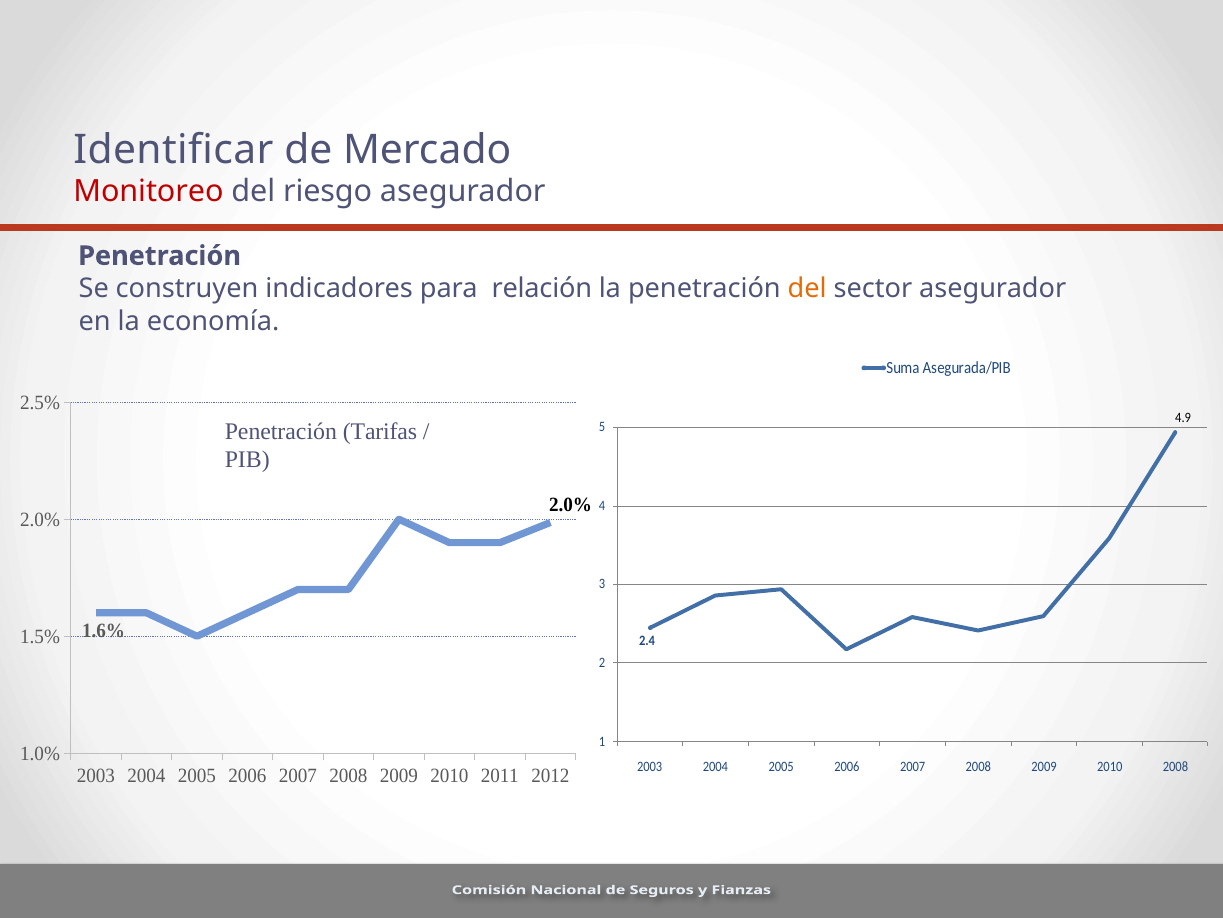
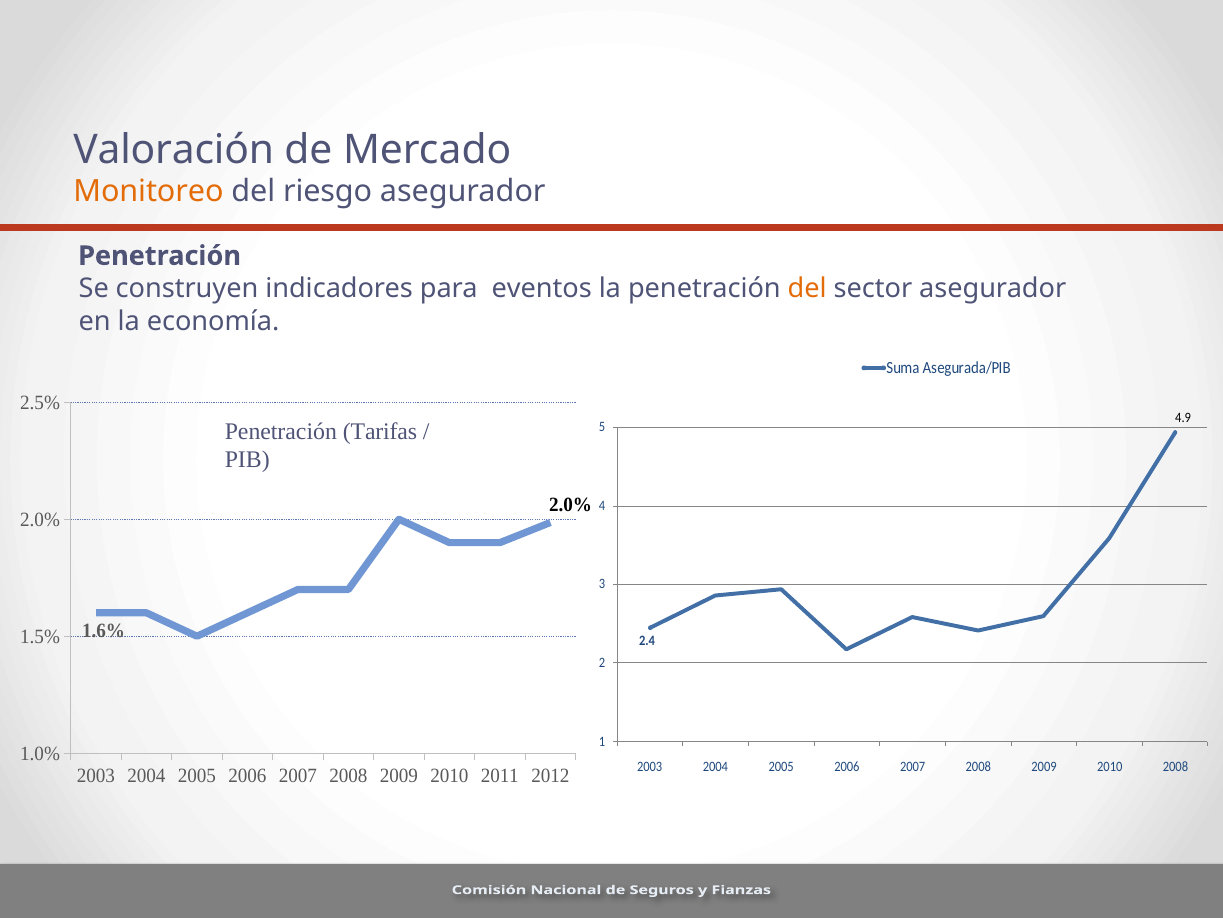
Identificar: Identificar -> Valoración
Monitoreo colour: red -> orange
relación: relación -> eventos
